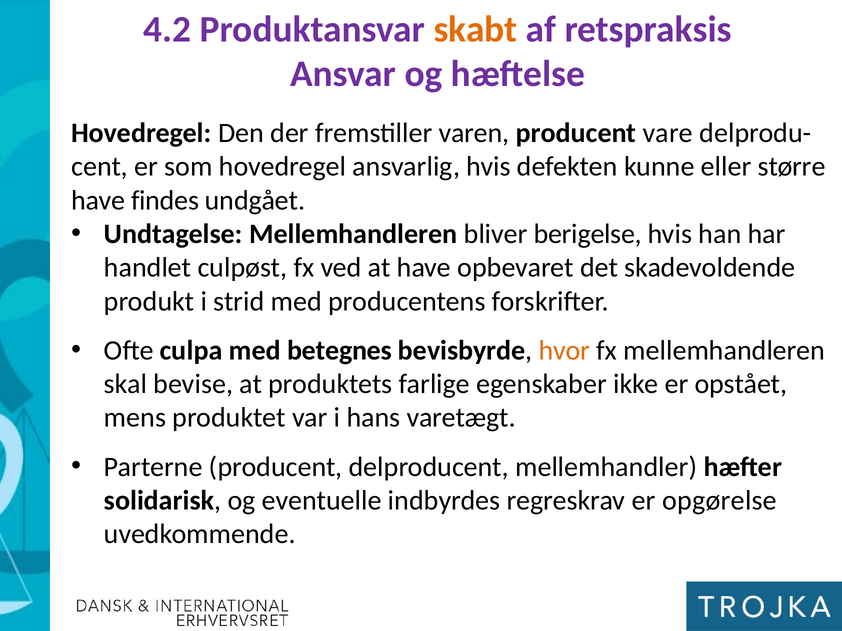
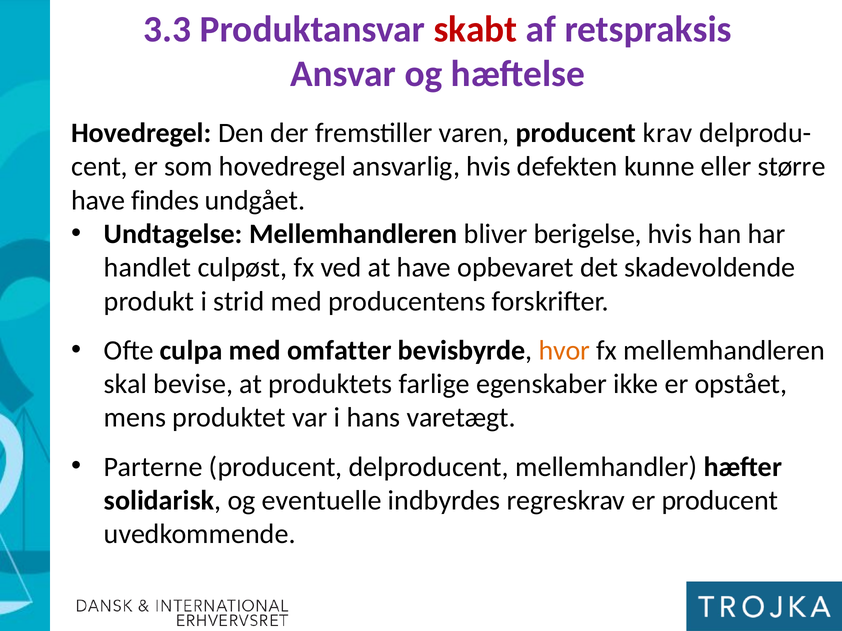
4.2: 4.2 -> 3.3
skabt colour: orange -> red
vare: vare -> krav
betegnes: betegnes -> omfatter
er opgørelse: opgørelse -> producent
